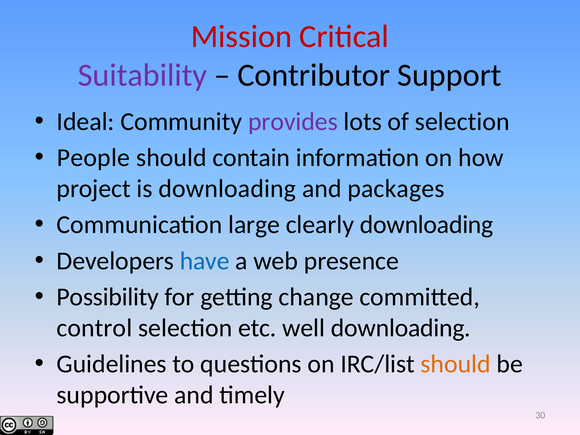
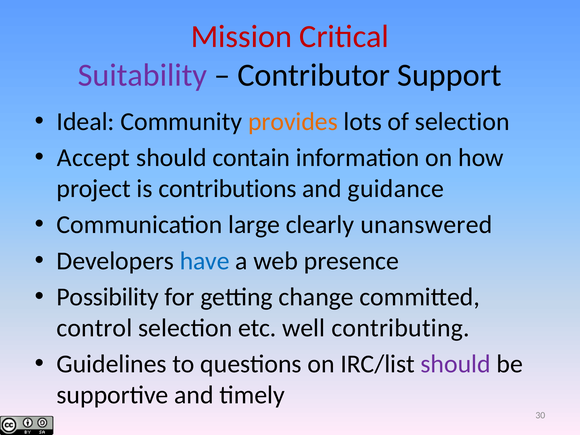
provides colour: purple -> orange
People: People -> Accept
is downloading: downloading -> contributions
packages: packages -> guidance
clearly downloading: downloading -> unanswered
well downloading: downloading -> contributing
should at (456, 364) colour: orange -> purple
